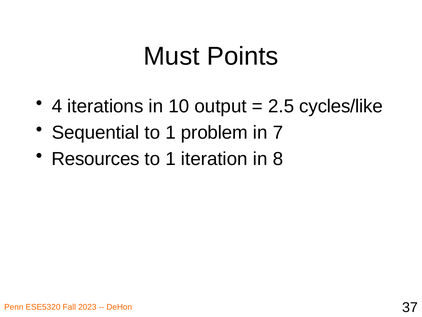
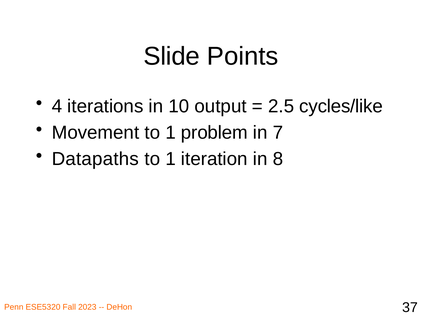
Must: Must -> Slide
Sequential: Sequential -> Movement
Resources: Resources -> Datapaths
